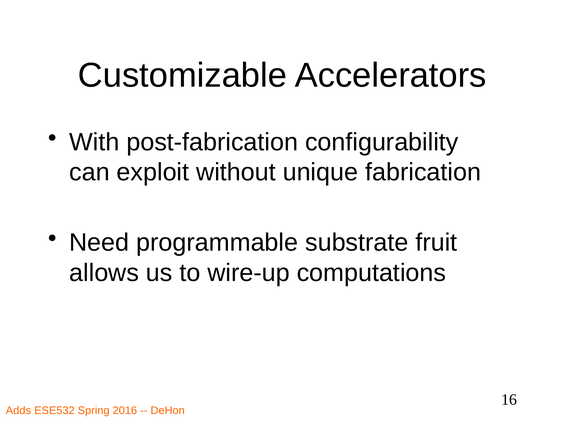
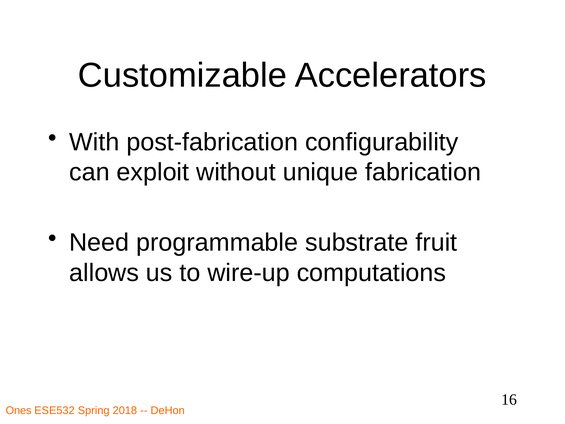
Adds: Adds -> Ones
2016: 2016 -> 2018
